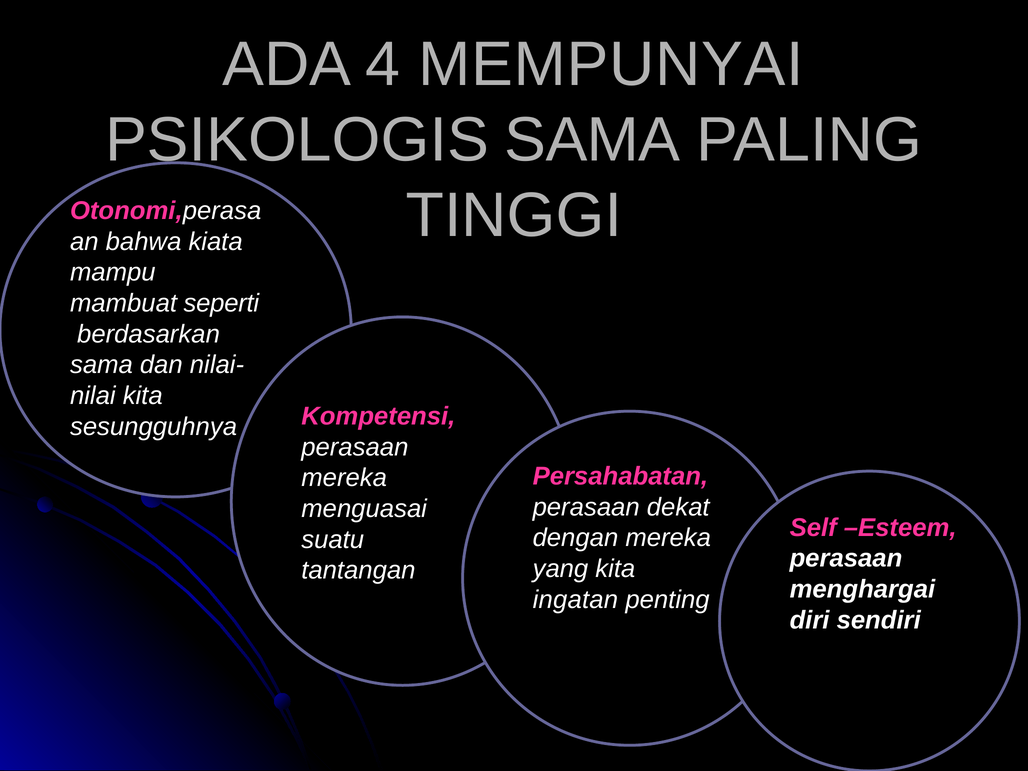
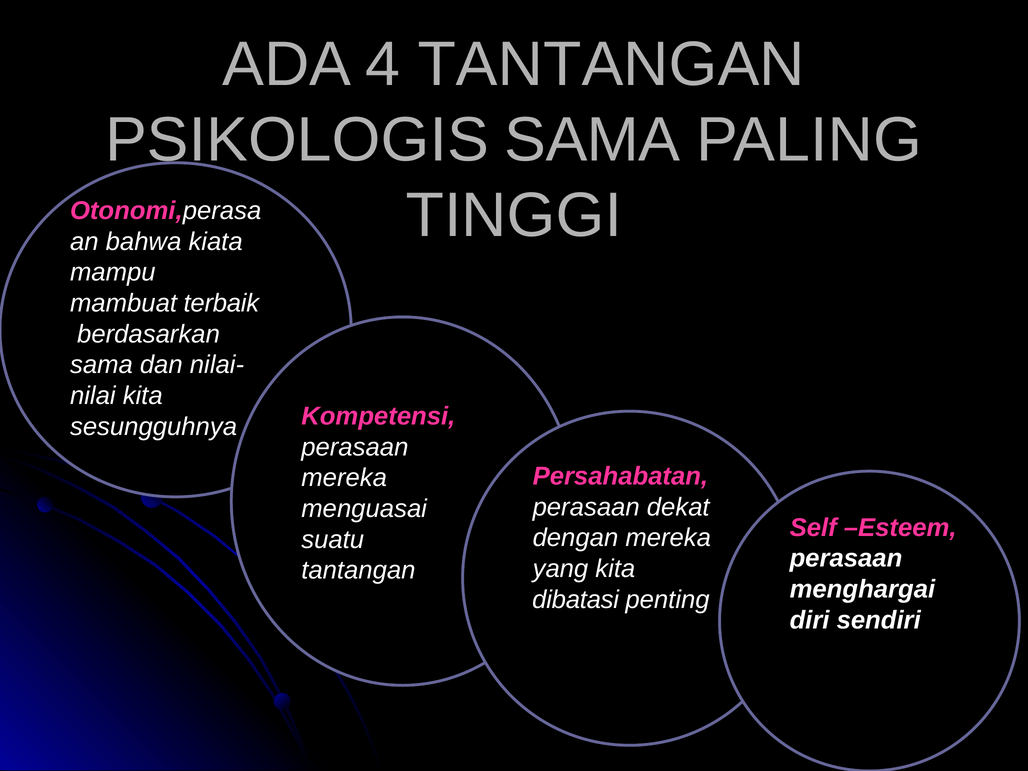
4 MEMPUNYAI: MEMPUNYAI -> TANTANGAN
seperti: seperti -> terbaik
ingatan: ingatan -> dibatasi
